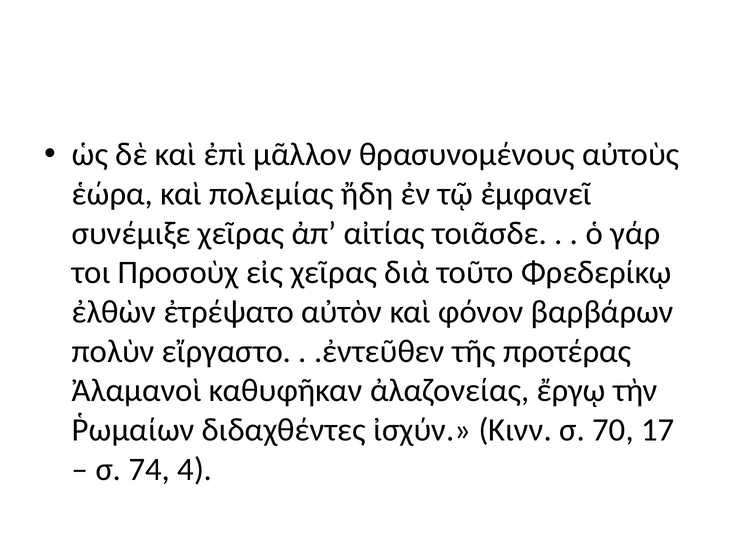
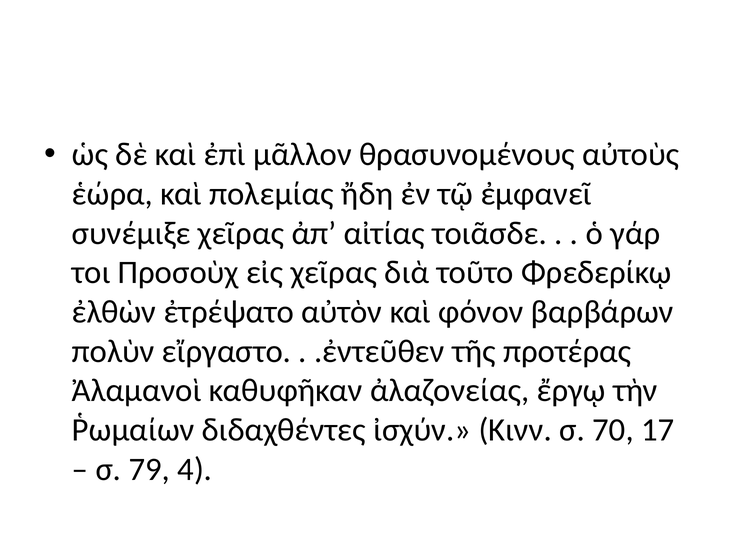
74: 74 -> 79
